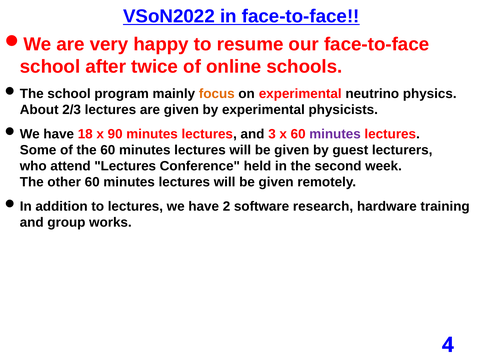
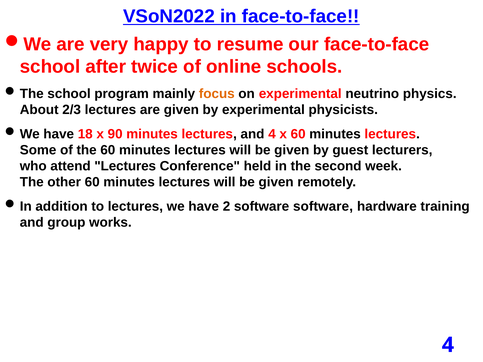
and 3: 3 -> 4
minutes at (335, 134) colour: purple -> black
software research: research -> software
